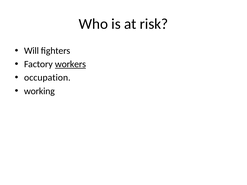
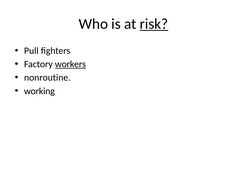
risk underline: none -> present
Will: Will -> Pull
occupation: occupation -> nonroutine
